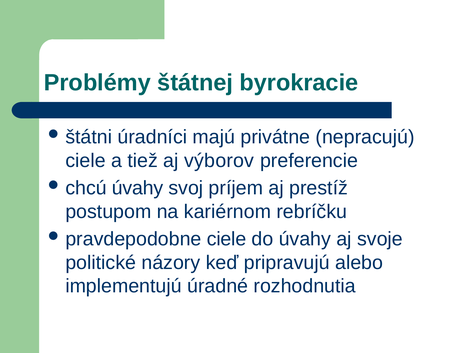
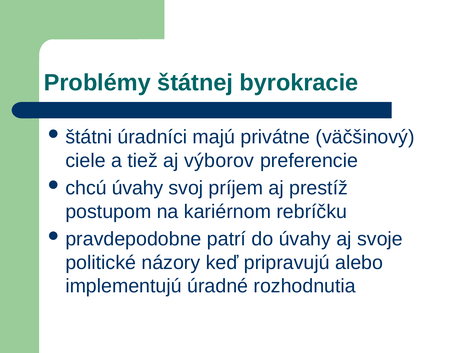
nepracujú: nepracujú -> väčšinový
ciele at (227, 239): ciele -> patrí
